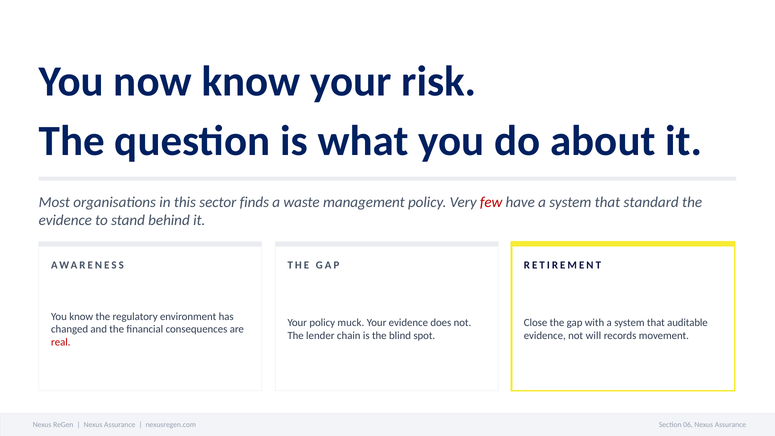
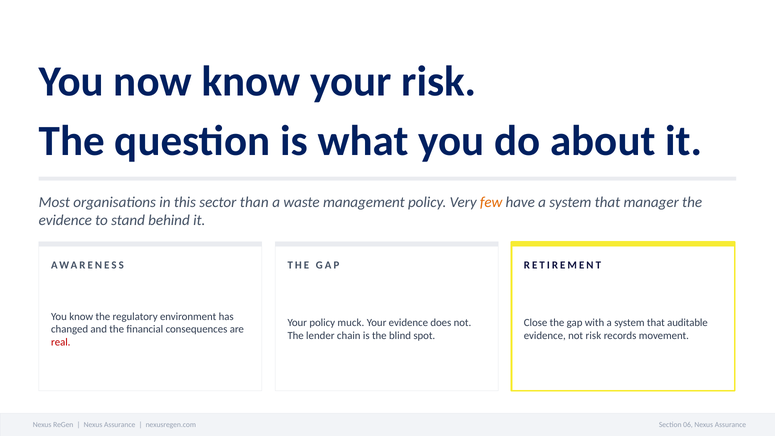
finds: finds -> than
few colour: red -> orange
standard: standard -> manager
not will: will -> risk
